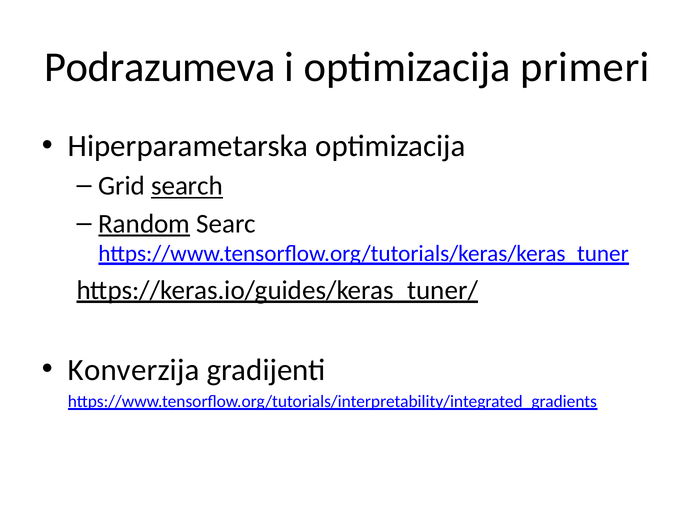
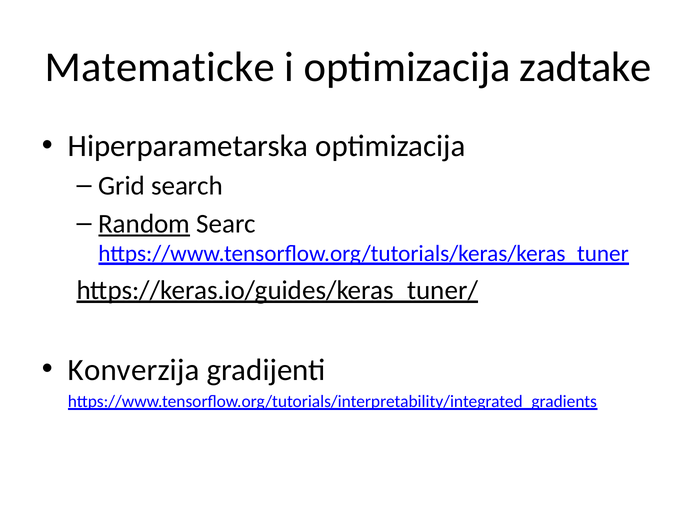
Podrazumeva: Podrazumeva -> Matematicke
primeri: primeri -> zadtake
search underline: present -> none
